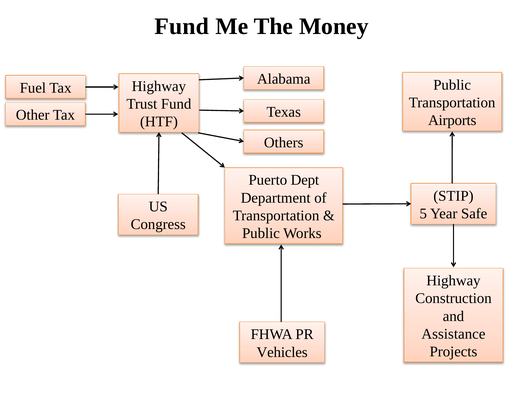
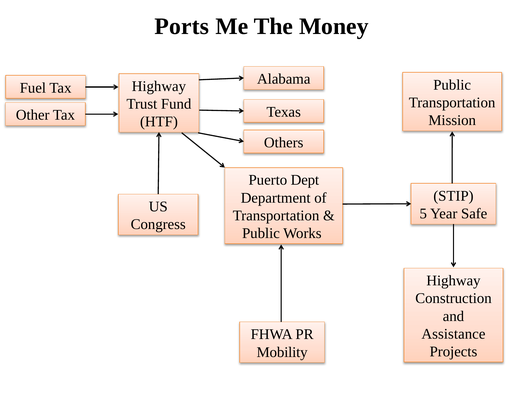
Fund at (182, 26): Fund -> Ports
Airports: Airports -> Mission
Vehicles: Vehicles -> Mobility
